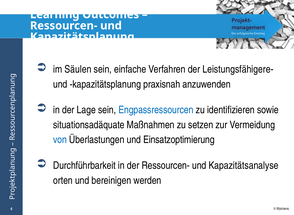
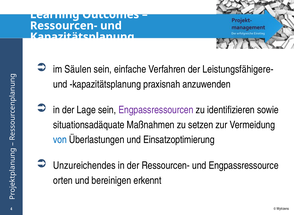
Engpassressourcen colour: blue -> purple
Durchführbarkeit: Durchführbarkeit -> Unzureichendes
Kapazitätsanalyse: Kapazitätsanalyse -> Engpassressource
werden: werden -> erkennt
